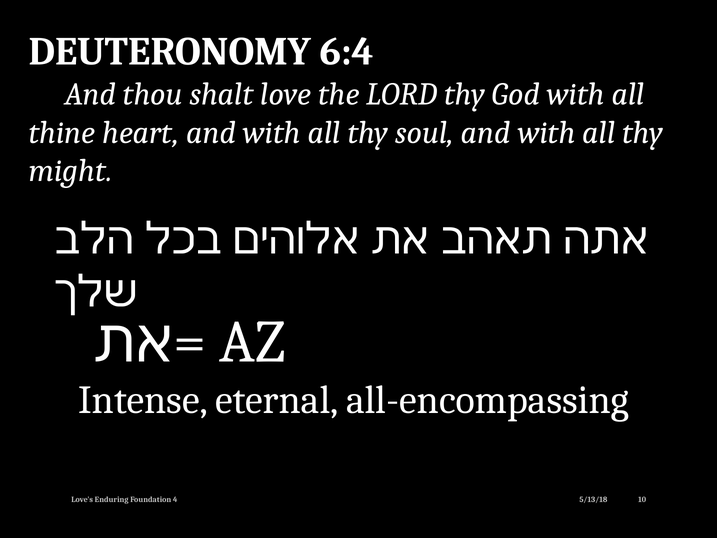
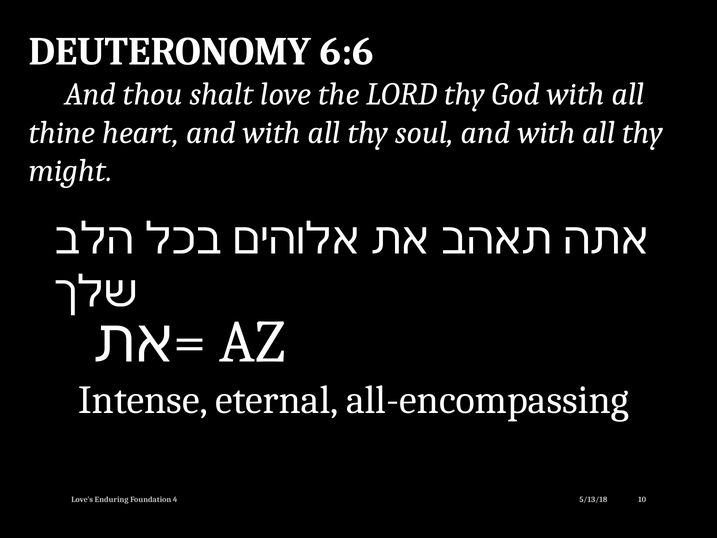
6:4: 6:4 -> 6:6
